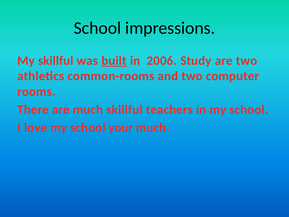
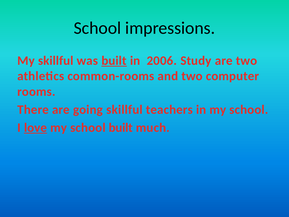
are much: much -> going
love underline: none -> present
school your: your -> built
